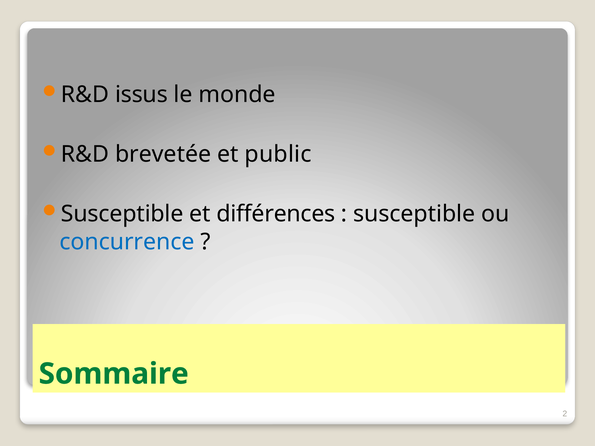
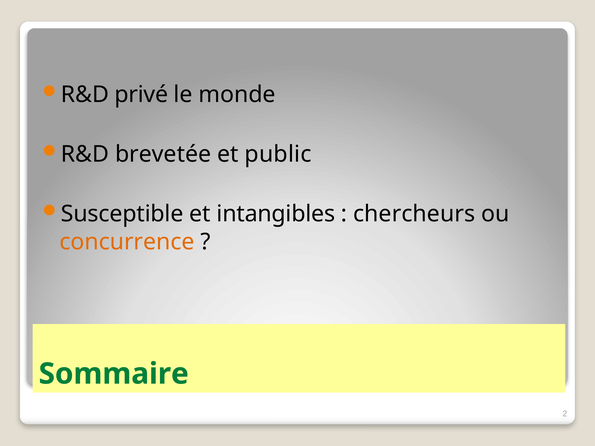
issus: issus -> privé
différences: différences -> intangibles
susceptible at (414, 214): susceptible -> chercheurs
concurrence colour: blue -> orange
